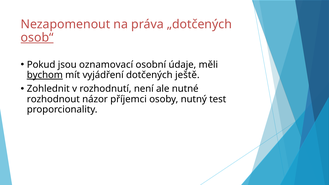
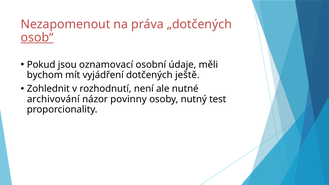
bychom underline: present -> none
rozhodnout: rozhodnout -> archivování
příjemci: příjemci -> povinny
